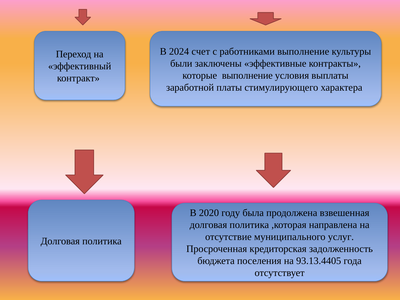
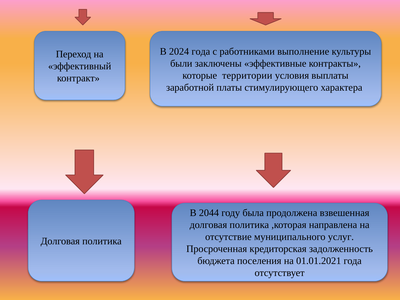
2024 счет: счет -> года
которые выполнение: выполнение -> территории
2020: 2020 -> 2044
93.13.4405: 93.13.4405 -> 01.01.2021
